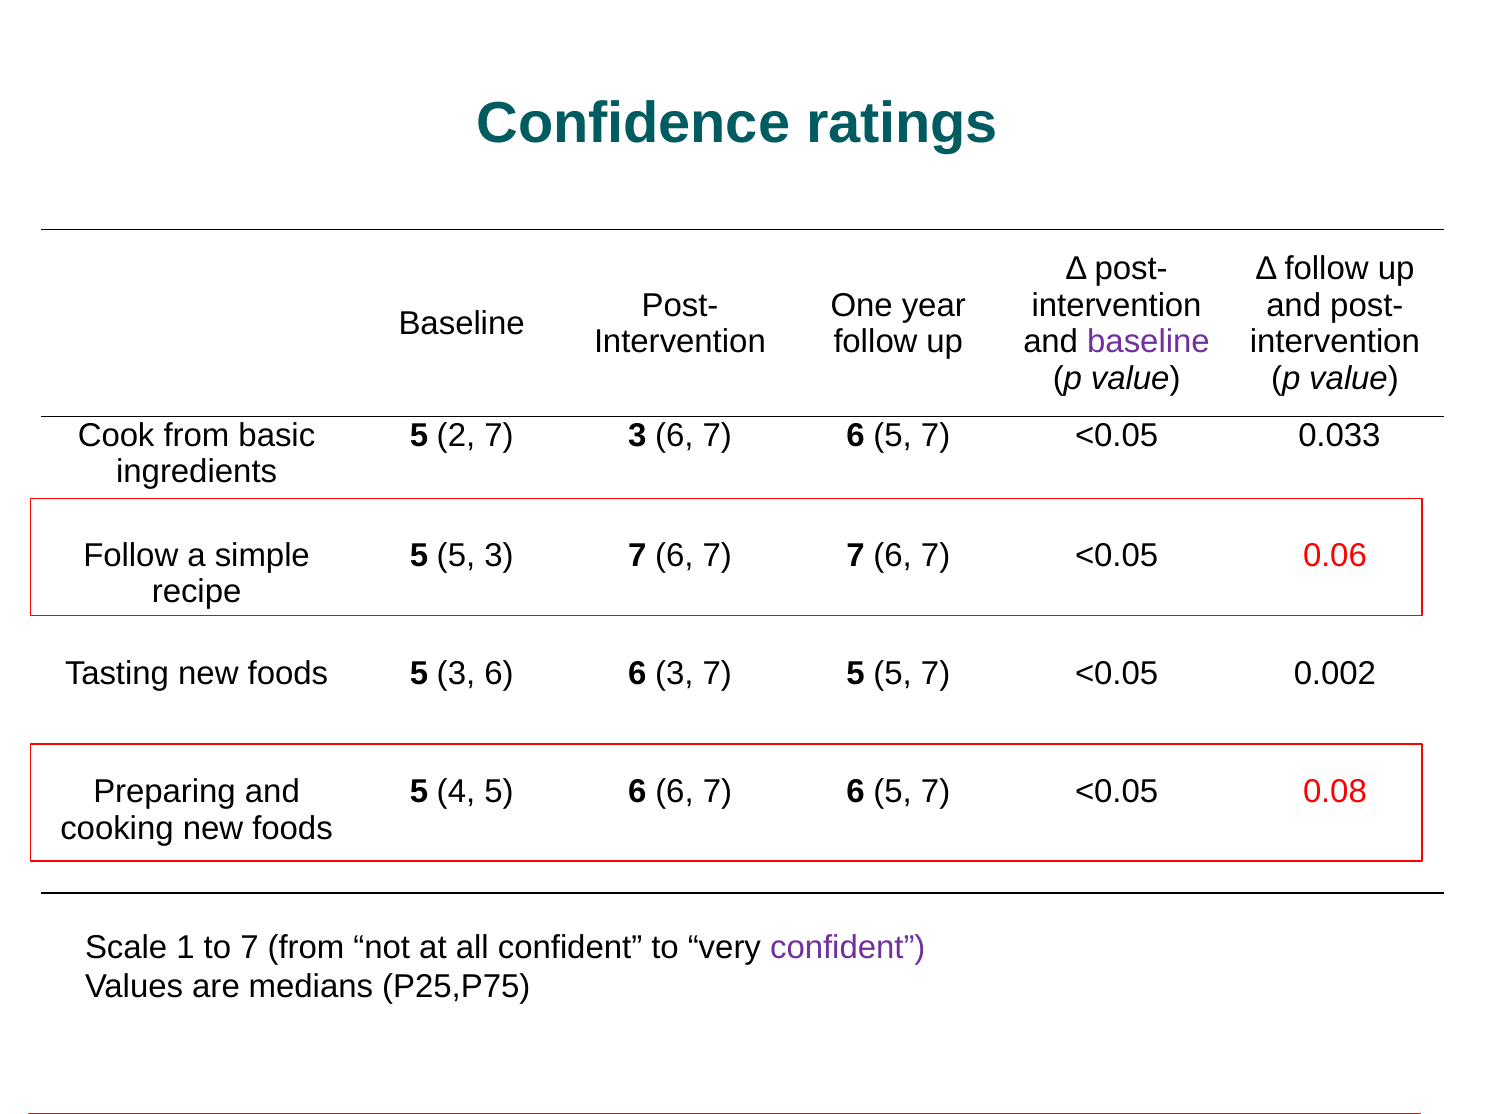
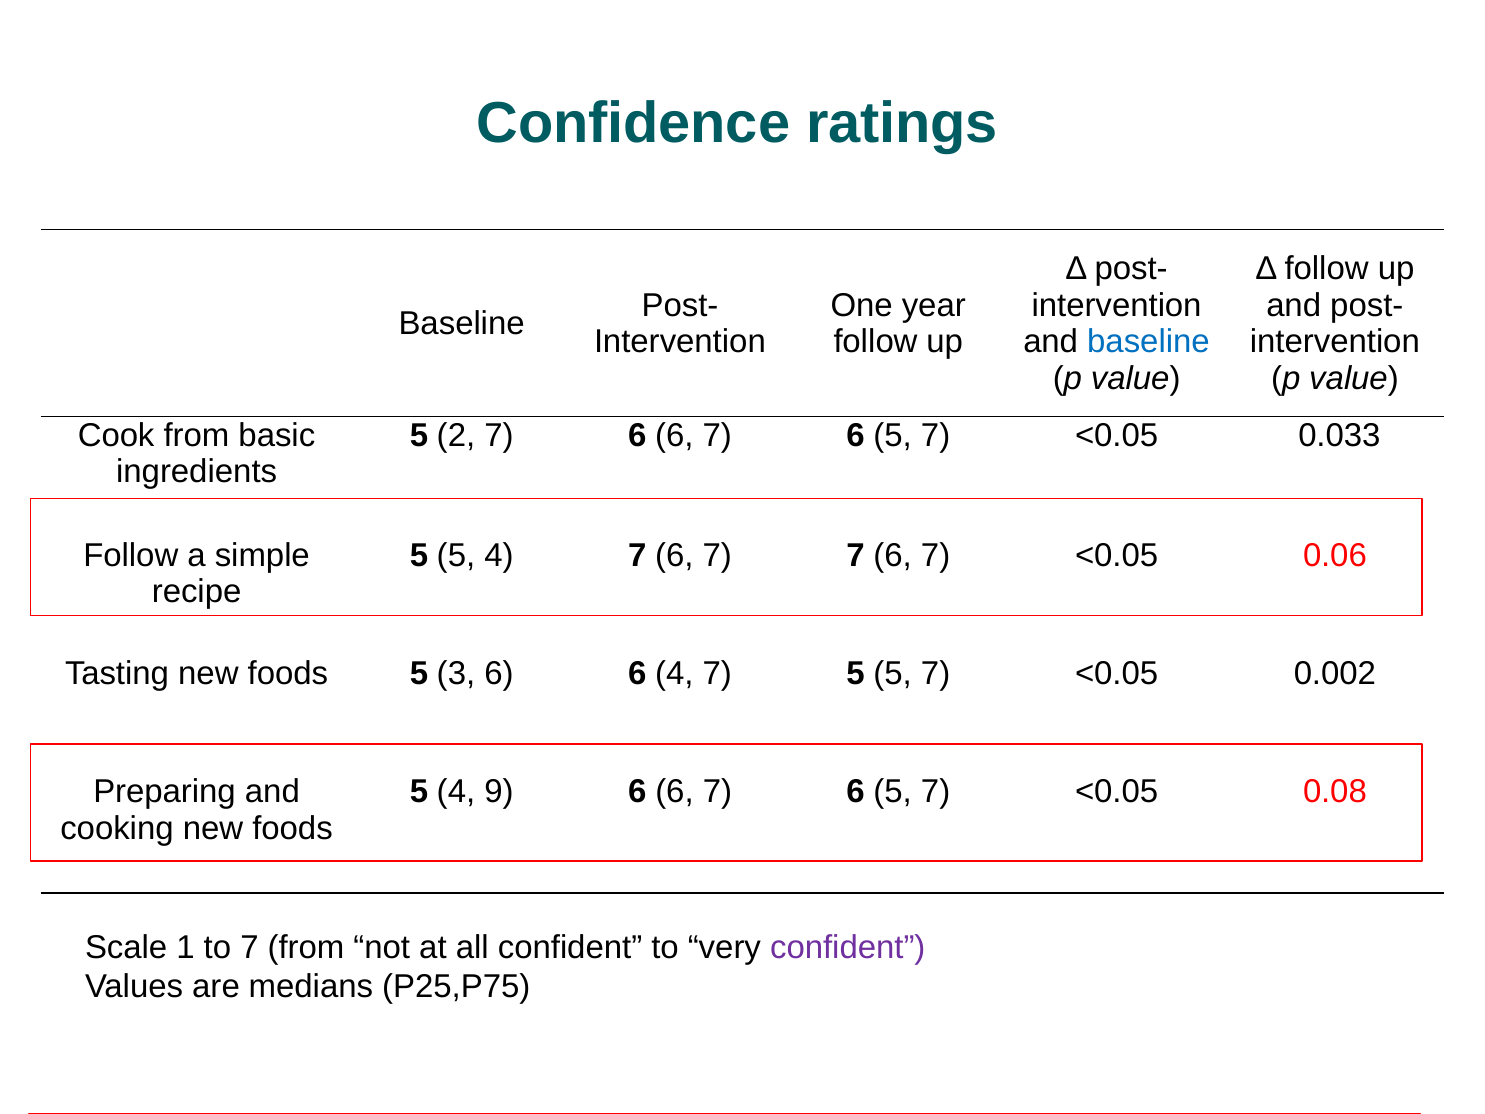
baseline at (1148, 342) colour: purple -> blue
2 7 3: 3 -> 6
5 5 3: 3 -> 4
6 3: 3 -> 4
4 5: 5 -> 9
